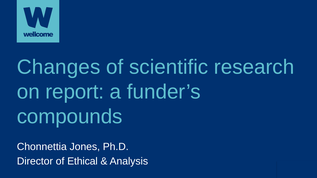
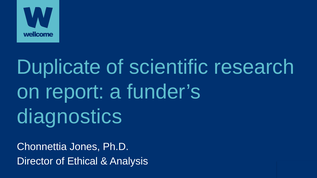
Changes: Changes -> Duplicate
compounds: compounds -> diagnostics
